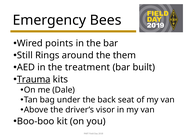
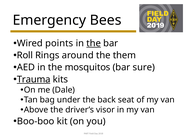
the at (94, 43) underline: none -> present
Still: Still -> Roll
treatment: treatment -> mosquitos
built: built -> sure
